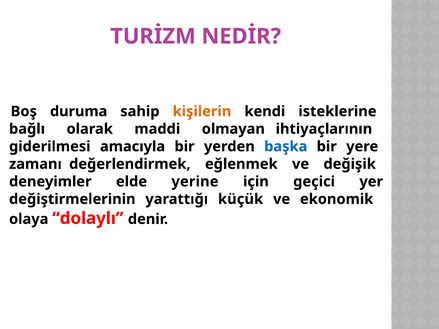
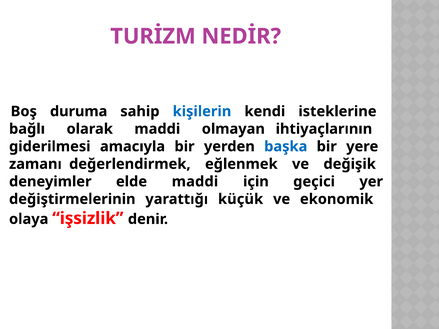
kişilerin colour: orange -> blue
elde yerine: yerine -> maddi
dolaylı: dolaylı -> işsizlik
